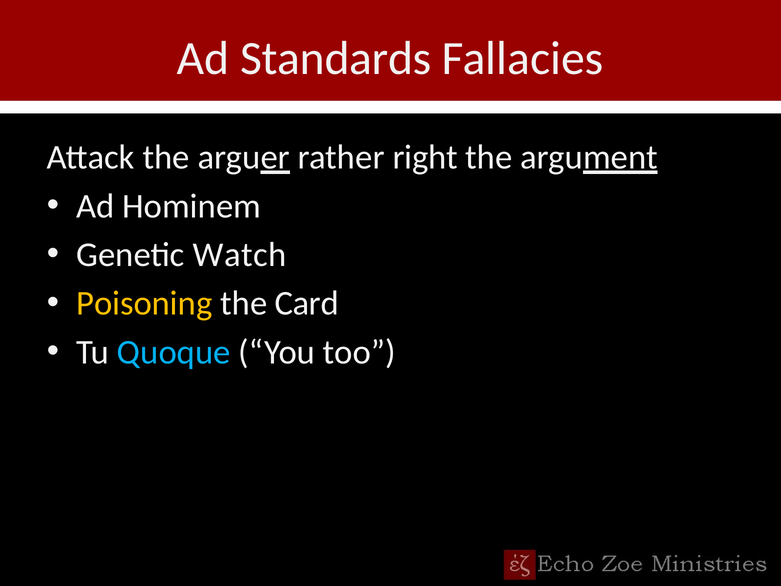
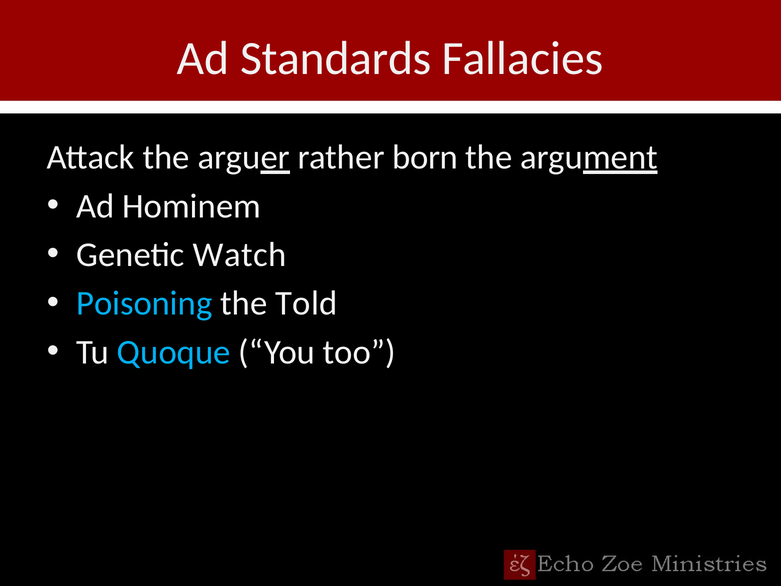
right: right -> born
Poisoning colour: yellow -> light blue
Card: Card -> Told
